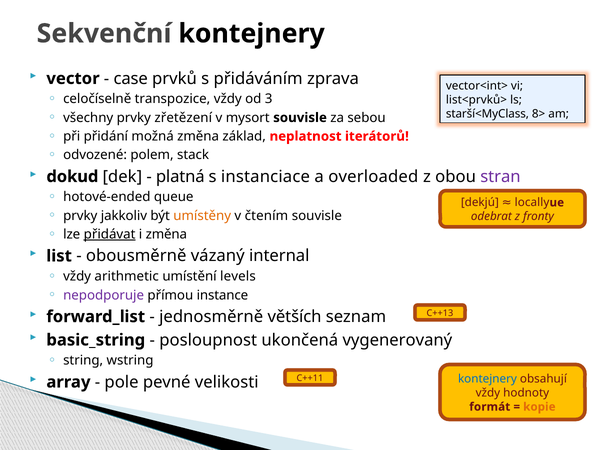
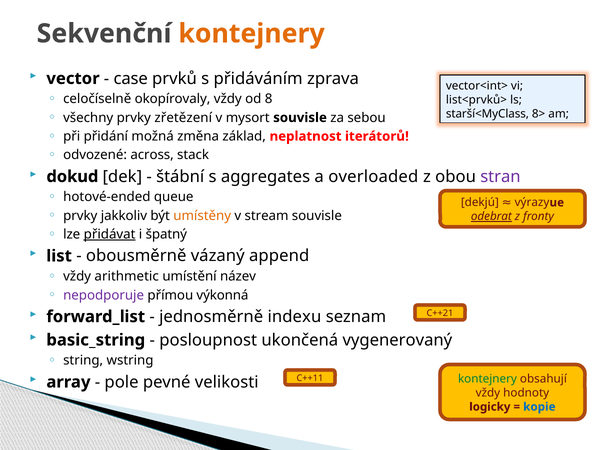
kontejnery at (252, 34) colour: black -> orange
transpozice: transpozice -> okopírovaly
3: 3 -> 8
polem: polem -> across
platná: platná -> štábní
instanciace: instanciace -> aggregates
locally: locally -> výrazy
čtením: čtením -> stream
odebrat underline: none -> present
i změna: změna -> špatný
internal: internal -> append
levels: levels -> název
instance: instance -> výkonná
větších: větších -> indexu
C++13: C++13 -> C++21
kontejnery at (487, 379) colour: blue -> green
formát: formát -> logicky
kopie colour: orange -> blue
